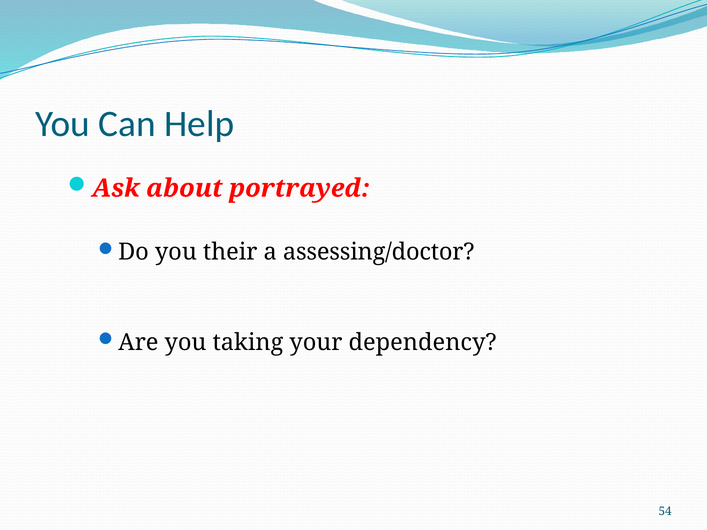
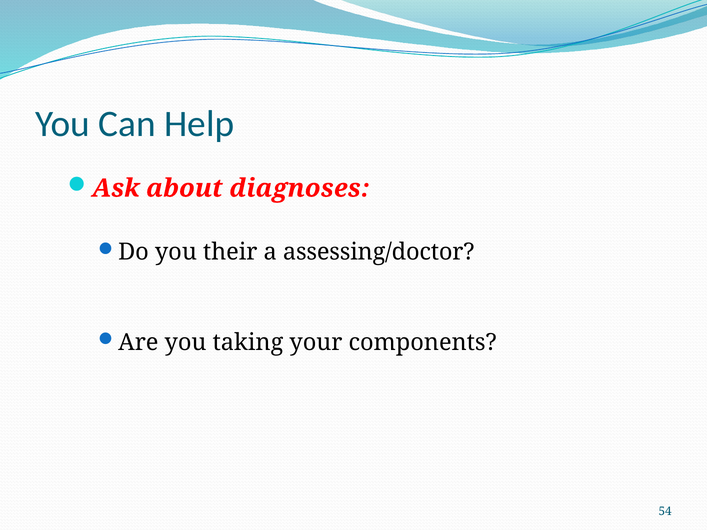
portrayed: portrayed -> diagnoses
dependency: dependency -> components
